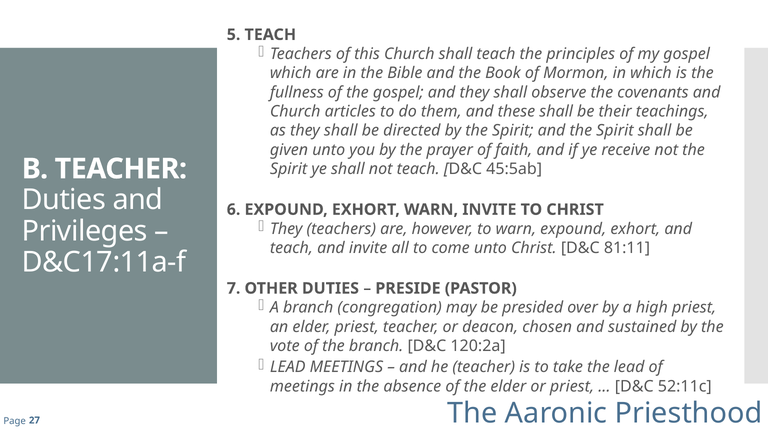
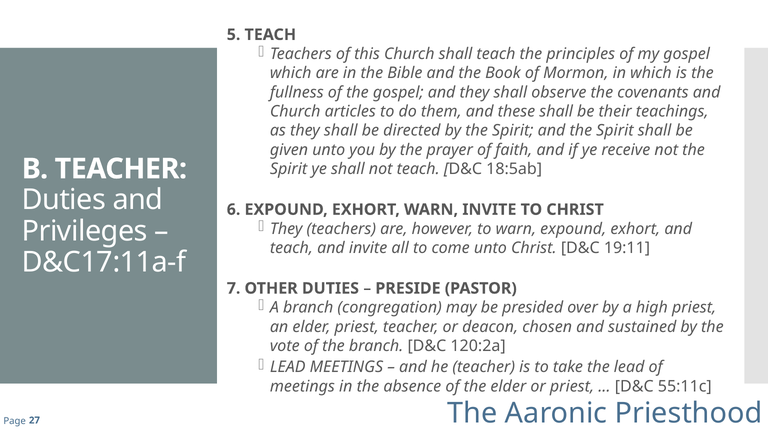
45:5ab: 45:5ab -> 18:5ab
81:11: 81:11 -> 19:11
52:11c: 52:11c -> 55:11c
